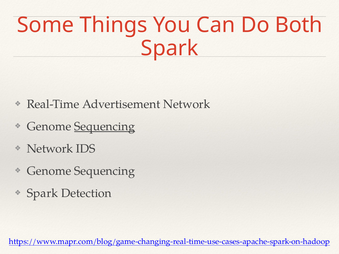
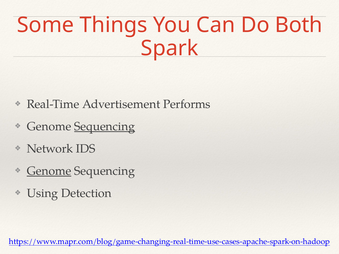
Advertisement Network: Network -> Performs
Genome at (49, 171) underline: none -> present
Spark at (42, 193): Spark -> Using
